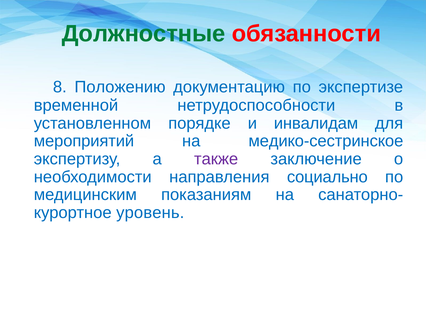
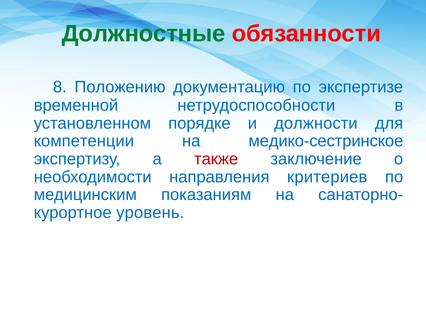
инвалидам: инвалидам -> должности
мероприятий: мероприятий -> компетенции
также colour: purple -> red
социально: социально -> критериев
